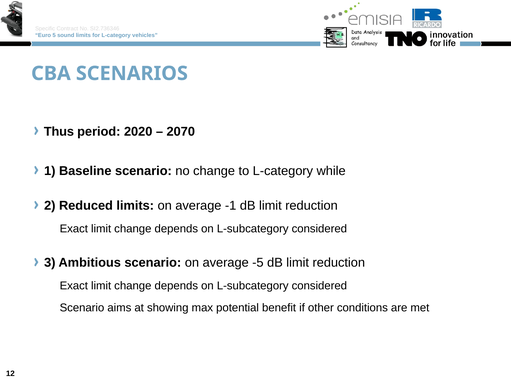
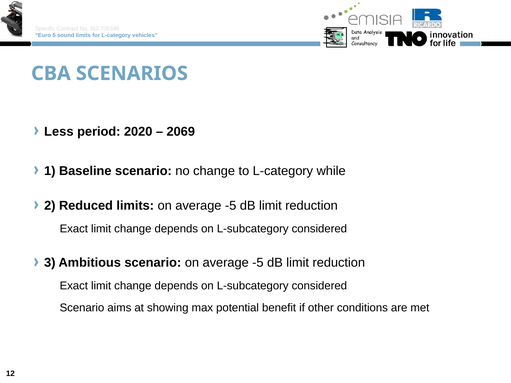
Thus: Thus -> Less
2070: 2070 -> 2069
limits on average -1: -1 -> -5
